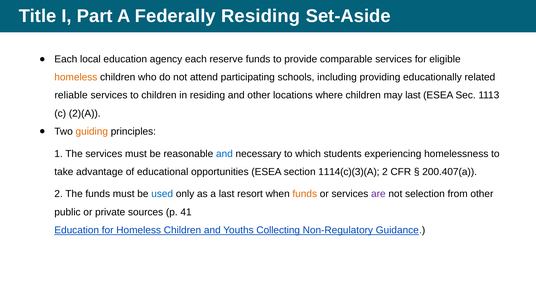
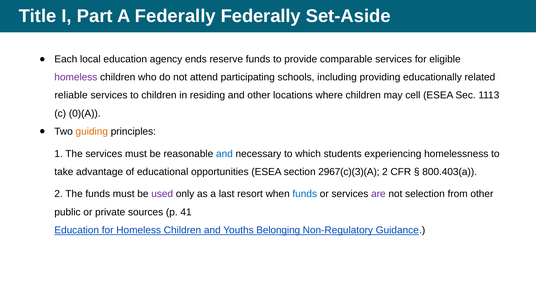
Federally Residing: Residing -> Federally
agency each: each -> ends
homeless at (76, 77) colour: orange -> purple
may last: last -> cell
2)(A: 2)(A -> 0)(A
1114(c)(3)(A: 1114(c)(3)(A -> 2967(c)(3)(A
200.407(a: 200.407(a -> 800.403(a
used colour: blue -> purple
funds at (305, 194) colour: orange -> blue
Collecting: Collecting -> Belonging
